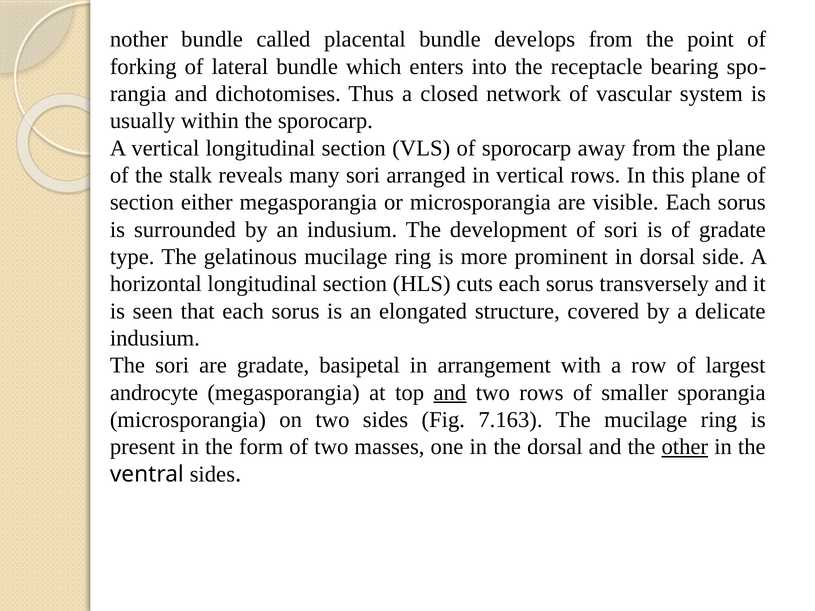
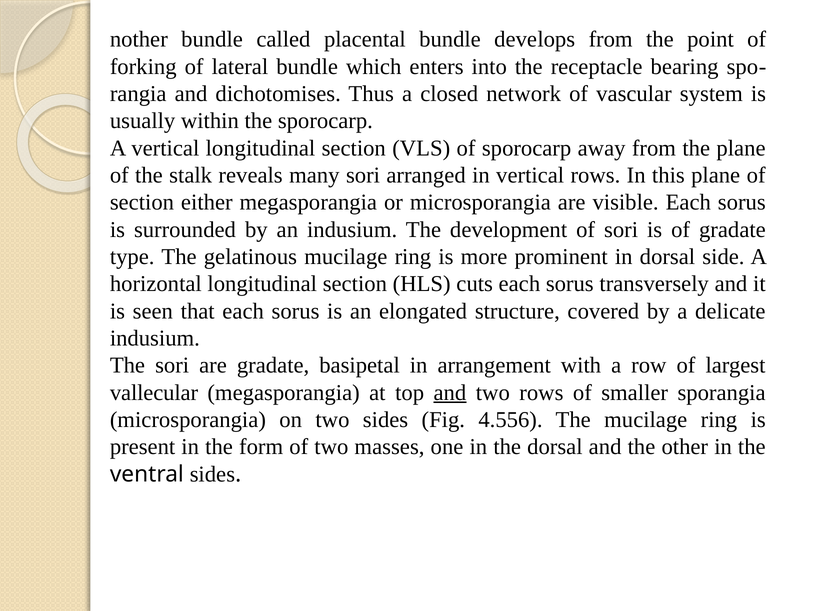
androcyte: androcyte -> vallecular
7.163: 7.163 -> 4.556
other underline: present -> none
